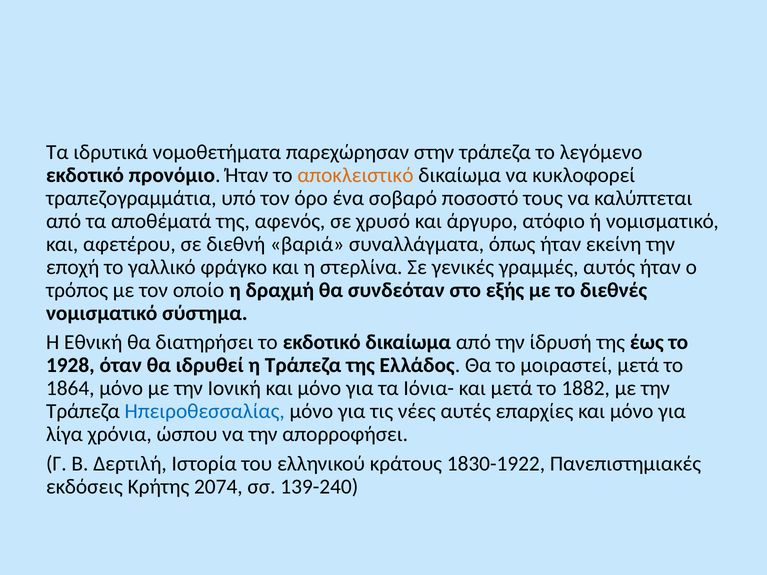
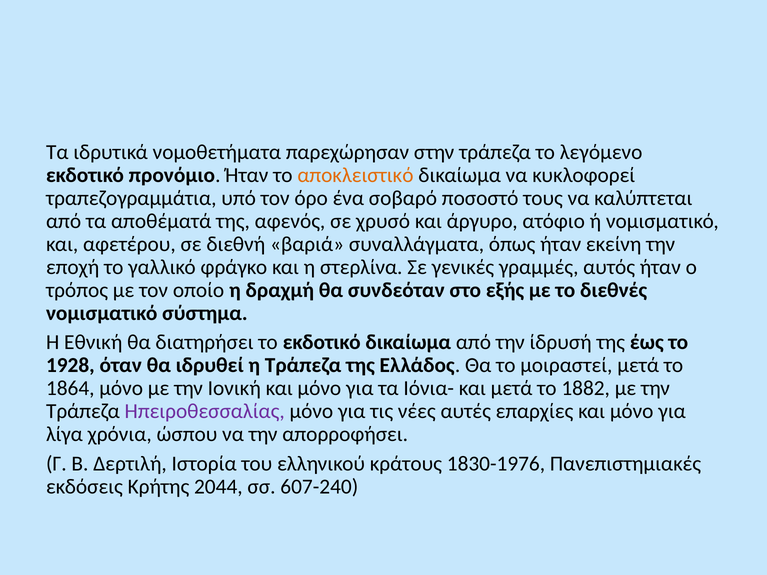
Ηπειροθεσσαλίας colour: blue -> purple
1830-1922: 1830-1922 -> 1830-1976
2074: 2074 -> 2044
139-240: 139-240 -> 607-240
